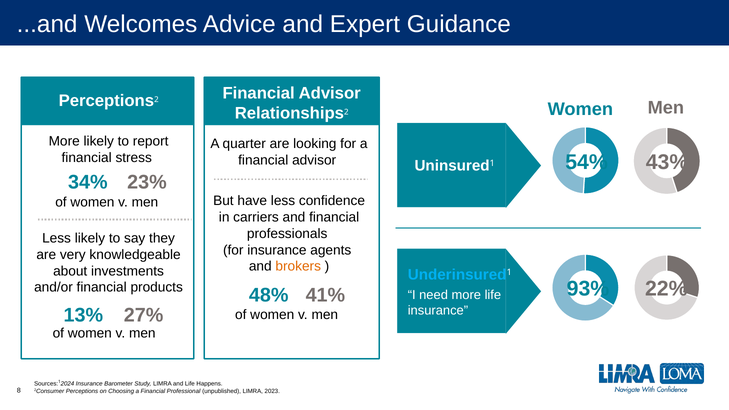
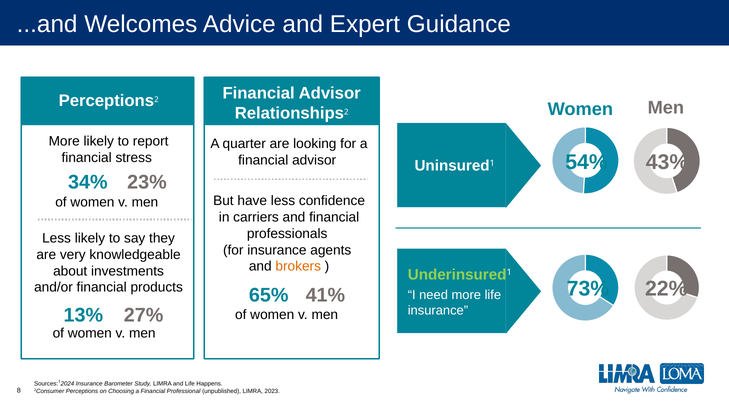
Underinsured colour: light blue -> light green
93%: 93% -> 73%
48%: 48% -> 65%
